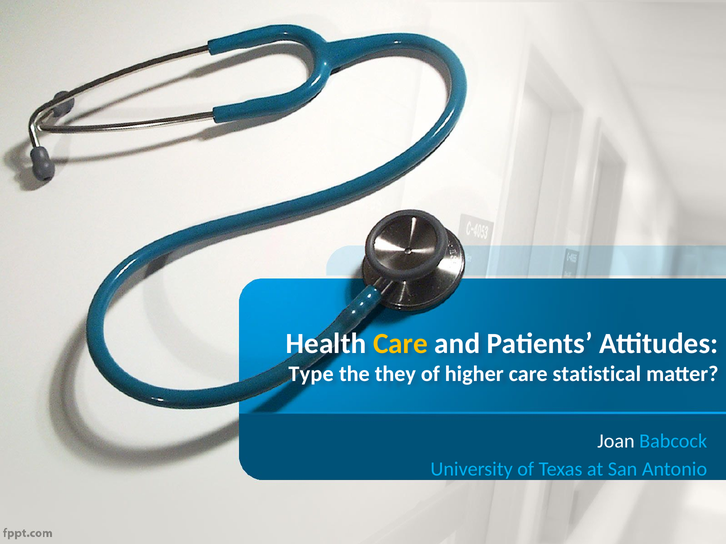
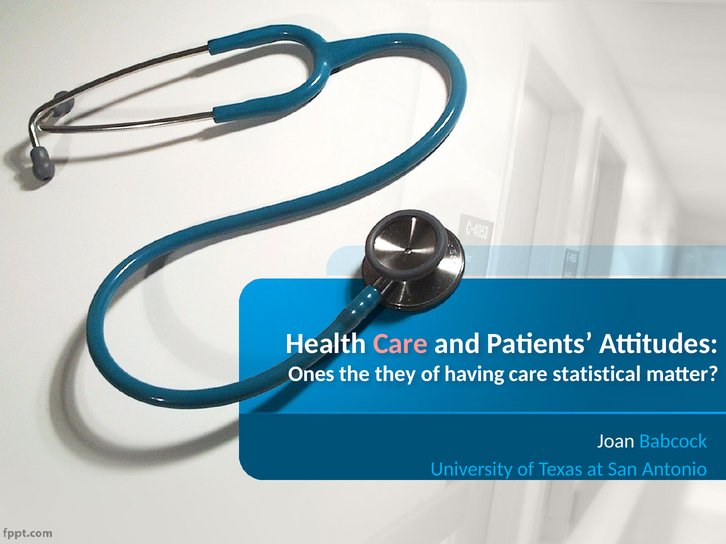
Care at (400, 344) colour: yellow -> pink
Type: Type -> Ones
higher: higher -> having
